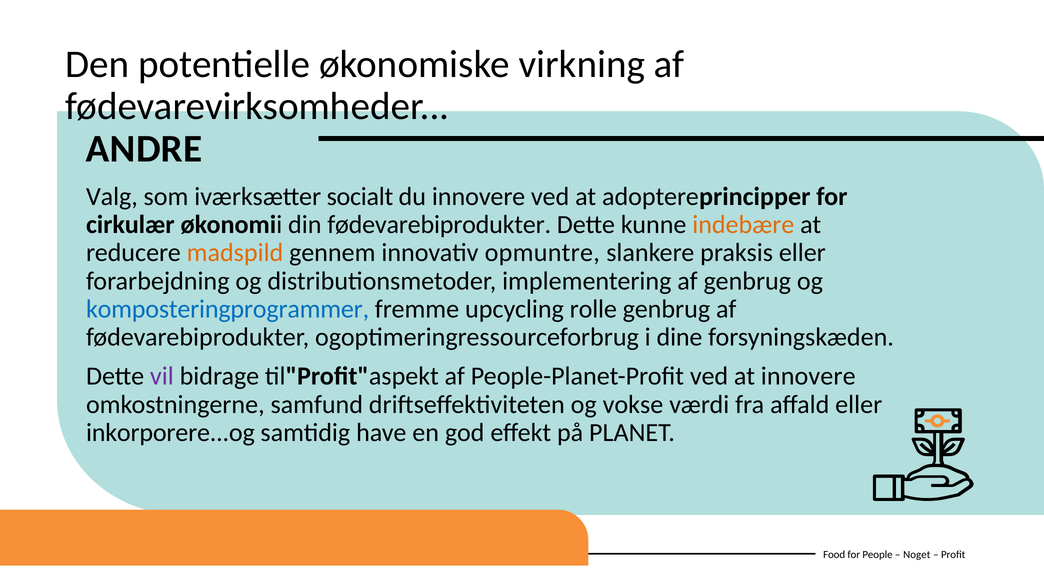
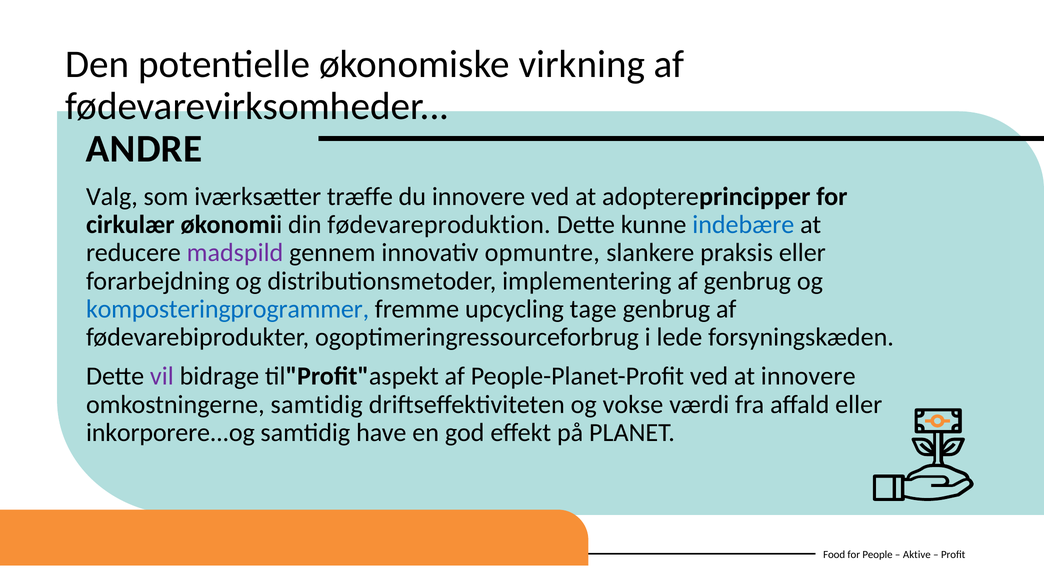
socialt: socialt -> træffe
din fødevarebiprodukter: fødevarebiprodukter -> fødevareproduktion
indebære colour: orange -> blue
madspild colour: orange -> purple
rolle: rolle -> tage
dine: dine -> lede
omkostningerne samfund: samfund -> samtidig
Noget: Noget -> Aktive
